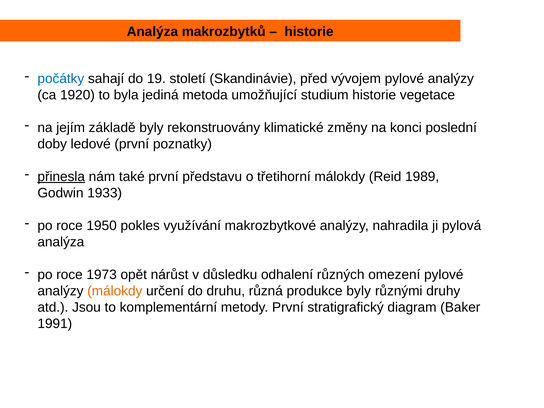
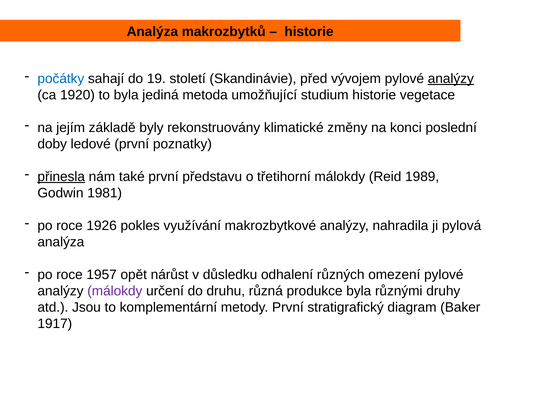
analýzy at (451, 79) underline: none -> present
1933: 1933 -> 1981
1950: 1950 -> 1926
1973: 1973 -> 1957
málokdy at (115, 291) colour: orange -> purple
produkce byly: byly -> byla
1991: 1991 -> 1917
